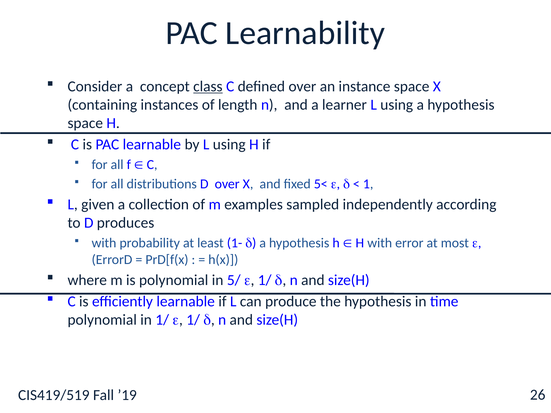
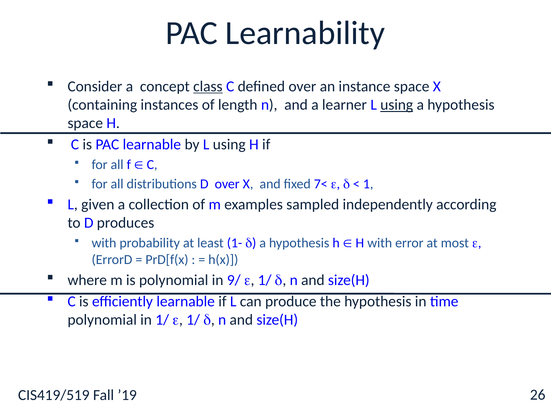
using at (397, 105) underline: none -> present
5<: 5< -> 7<
5/: 5/ -> 9/
